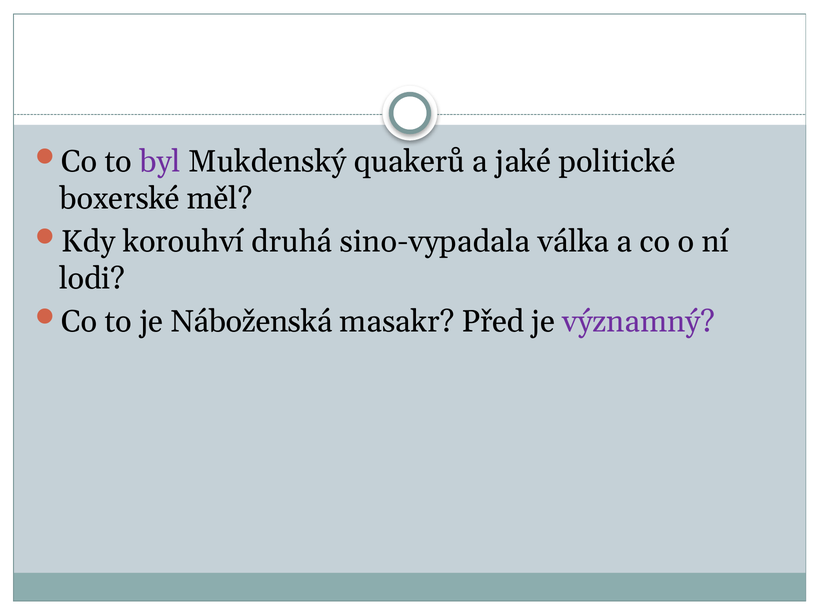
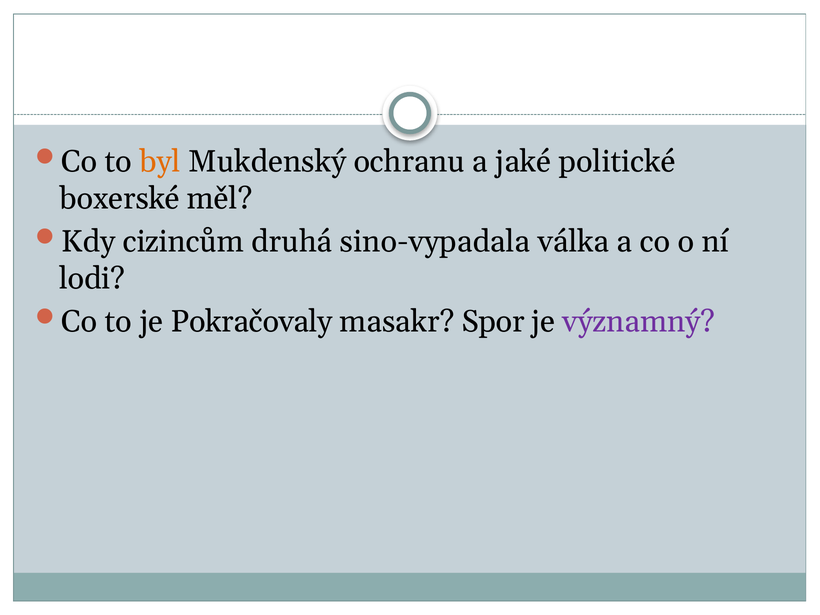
byl colour: purple -> orange
quakerů: quakerů -> ochranu
korouhví: korouhví -> cizincům
Náboženská: Náboženská -> Pokračovaly
Před: Před -> Spor
